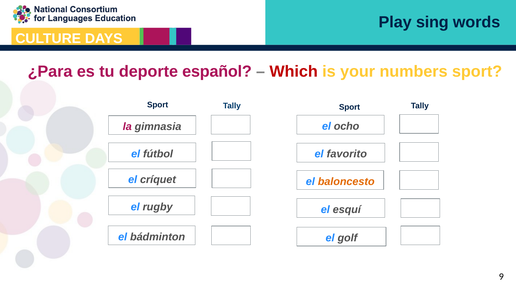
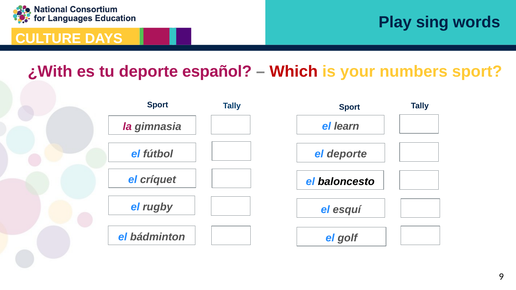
¿Para: ¿Para -> ¿With
ocho: ocho -> learn
el favorito: favorito -> deporte
baloncesto colour: orange -> black
